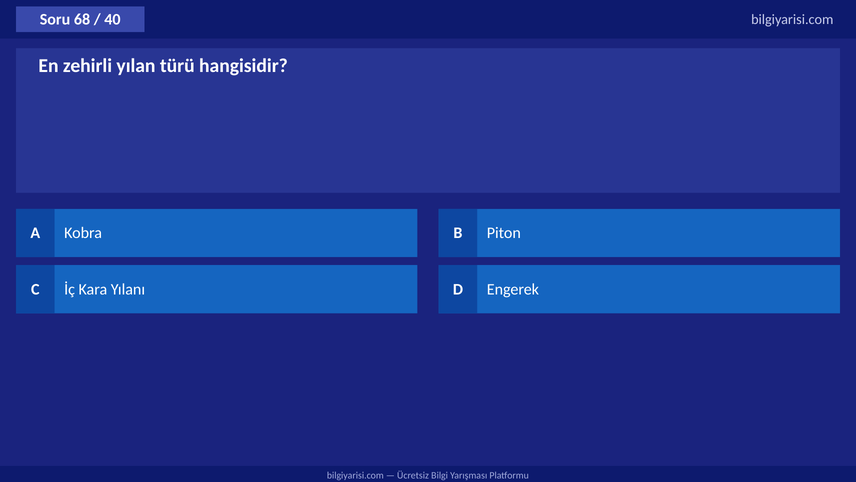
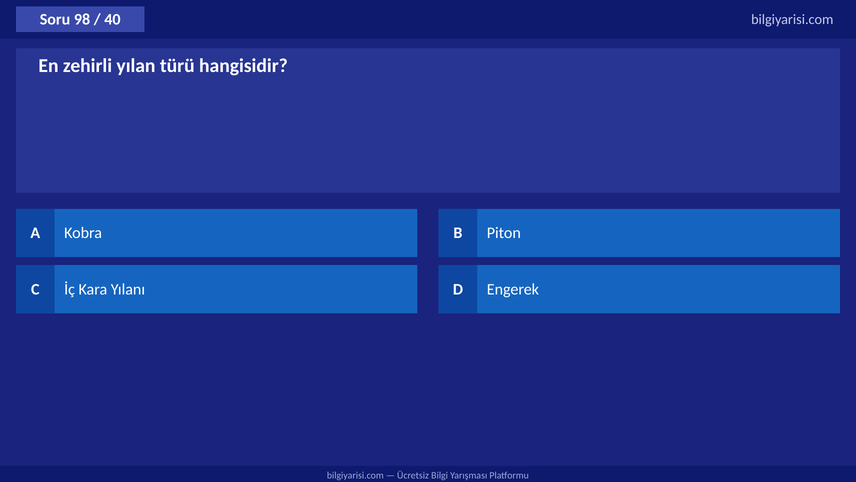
68: 68 -> 98
